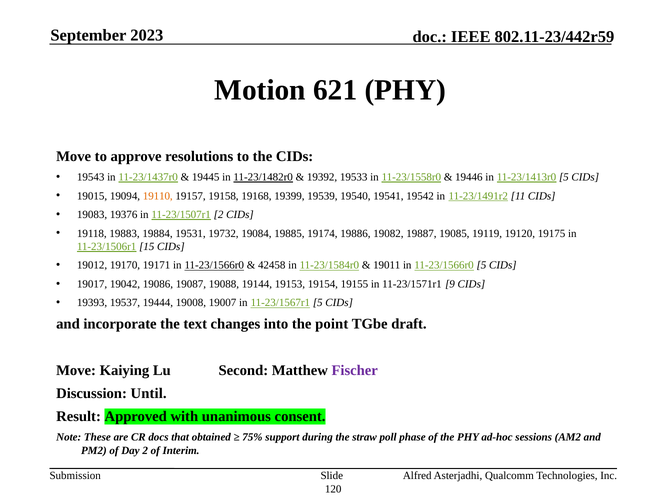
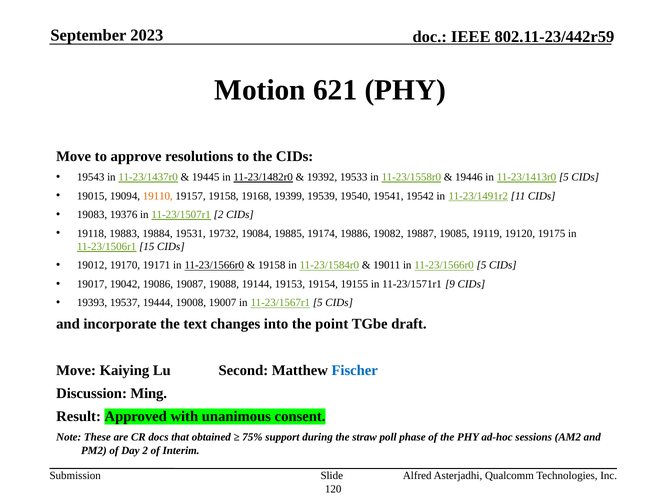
42458 at (272, 265): 42458 -> 19158
Fischer colour: purple -> blue
Until: Until -> Ming
